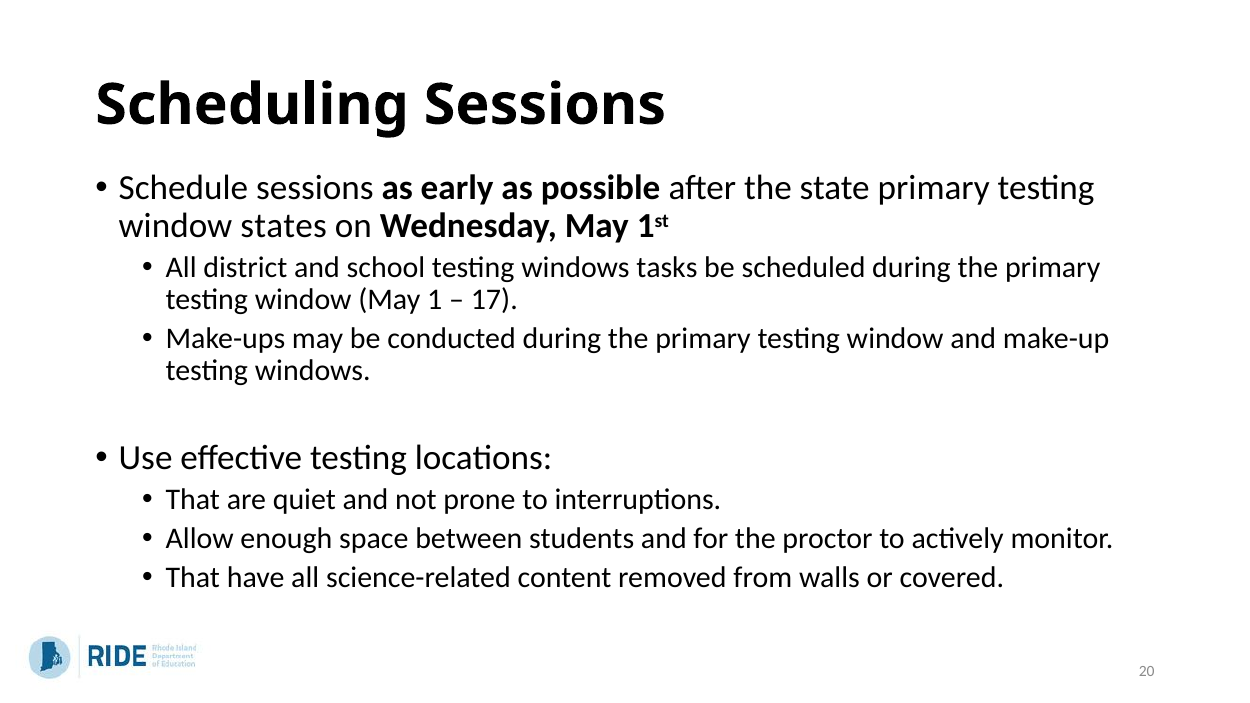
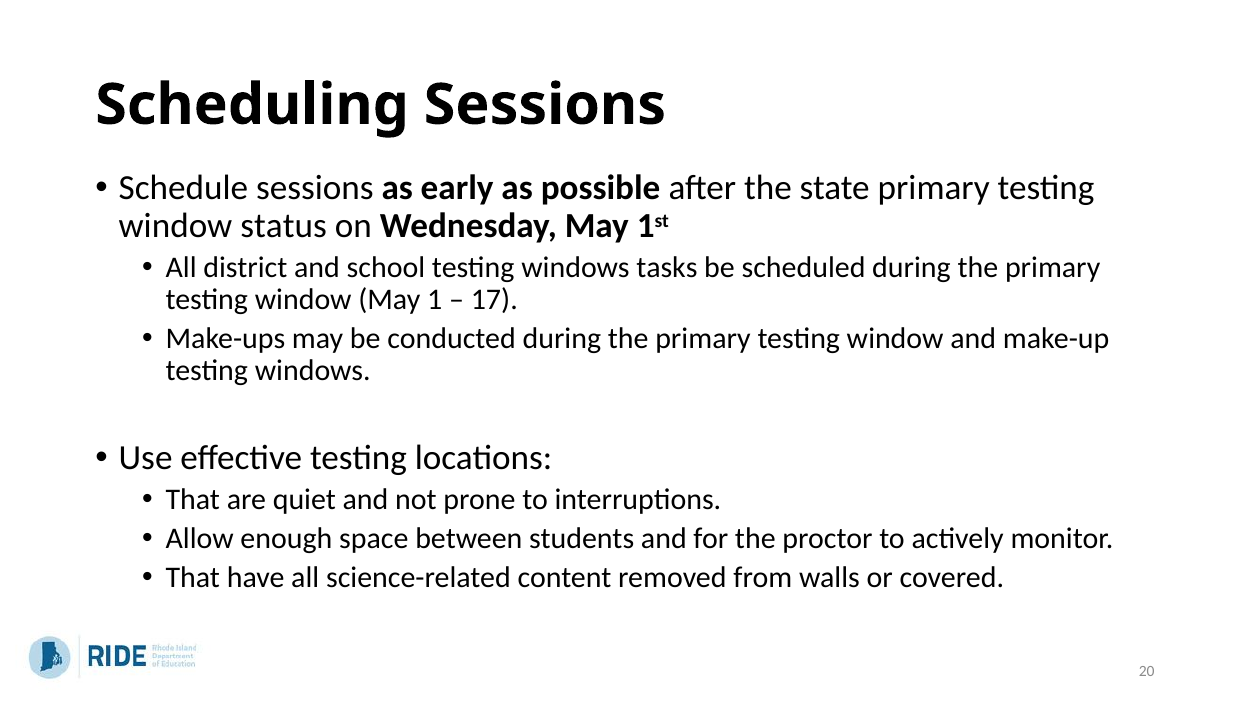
states: states -> status
